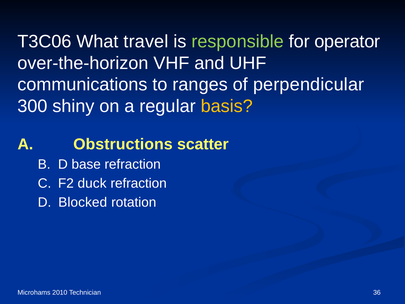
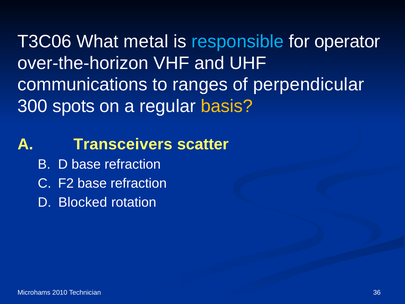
travel: travel -> metal
responsible colour: light green -> light blue
shiny: shiny -> spots
Obstructions: Obstructions -> Transceivers
F2 duck: duck -> base
